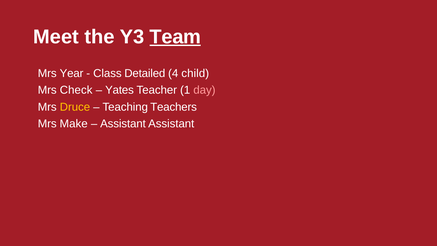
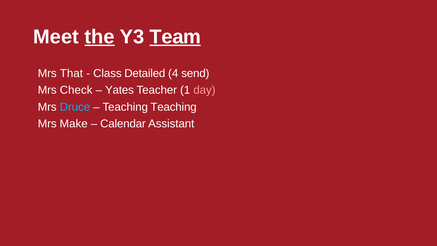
the underline: none -> present
Year: Year -> That
child: child -> send
Druce colour: yellow -> light blue
Teaching Teachers: Teachers -> Teaching
Assistant at (123, 124): Assistant -> Calendar
